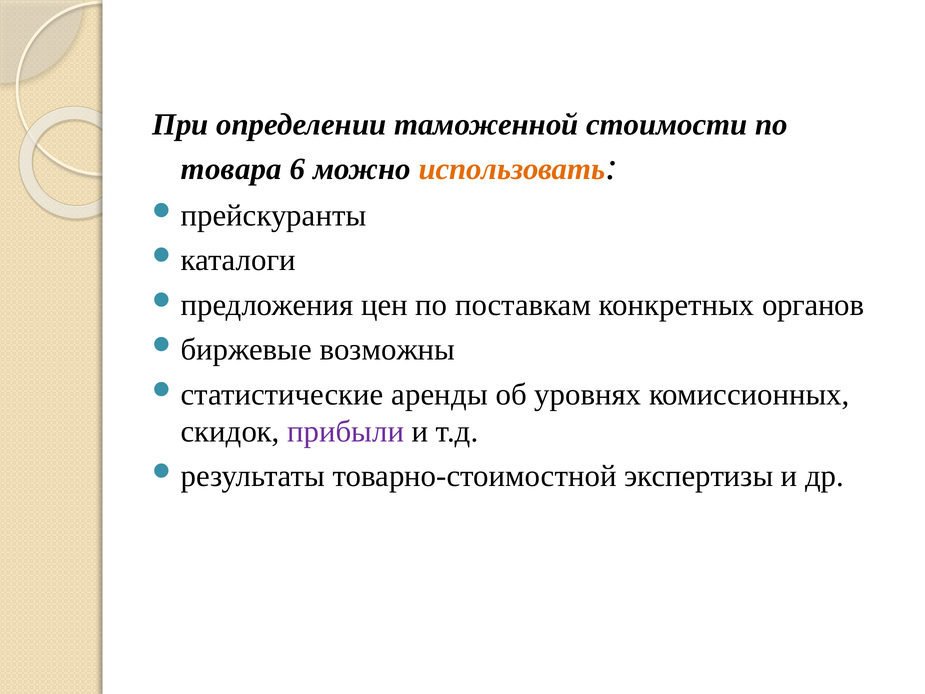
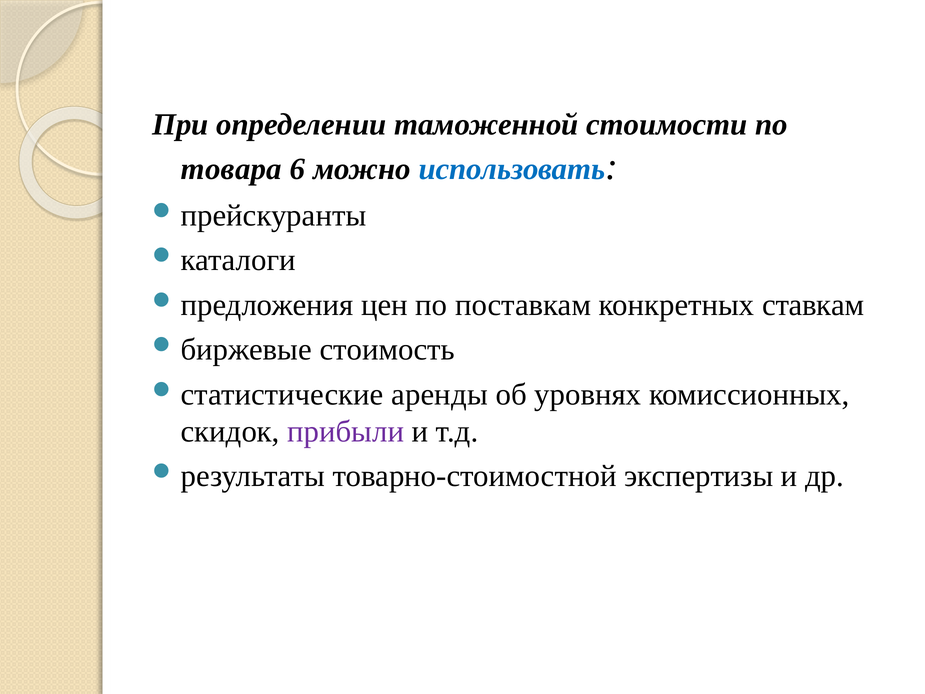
использовать colour: orange -> blue
органов: органов -> ставкам
возможны: возможны -> стоимость
